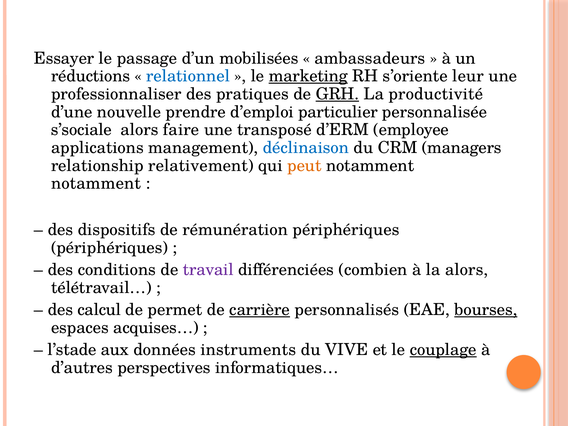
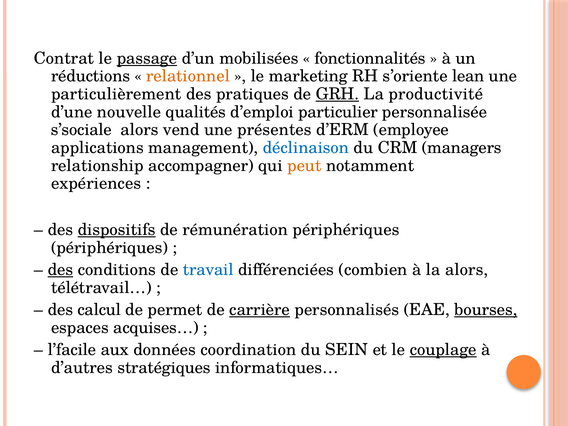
Essayer: Essayer -> Contrat
passage underline: none -> present
ambassadeurs: ambassadeurs -> fonctionnalités
relationnel colour: blue -> orange
marketing underline: present -> none
leur: leur -> lean
professionnaliser: professionnaliser -> particulièrement
prendre: prendre -> qualités
faire: faire -> vend
transposé: transposé -> présentes
relativement: relativement -> accompagner
notamment at (96, 183): notamment -> expériences
dispositifs underline: none -> present
des at (60, 270) underline: none -> present
travail colour: purple -> blue
l’stade: l’stade -> l’facile
instruments: instruments -> coordination
VIVE: VIVE -> SEIN
perspectives: perspectives -> stratégiques
